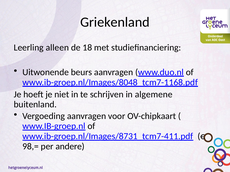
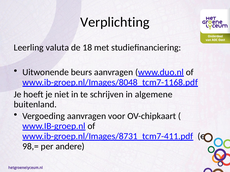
Griekenland: Griekenland -> Verplichting
alleen: alleen -> valuta
